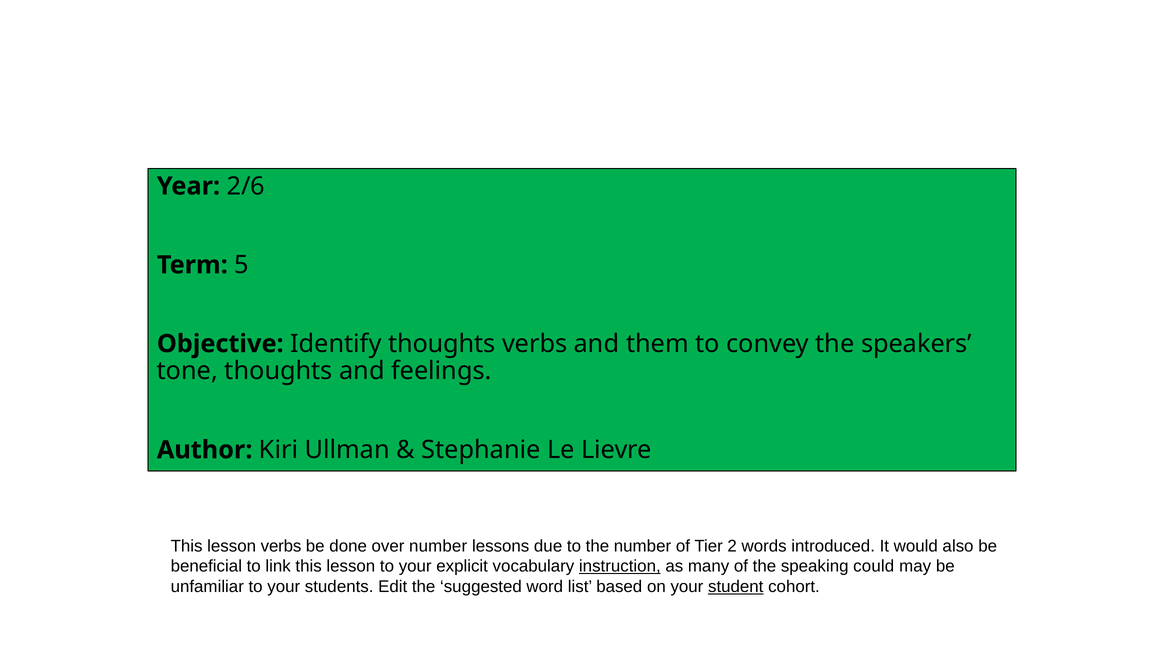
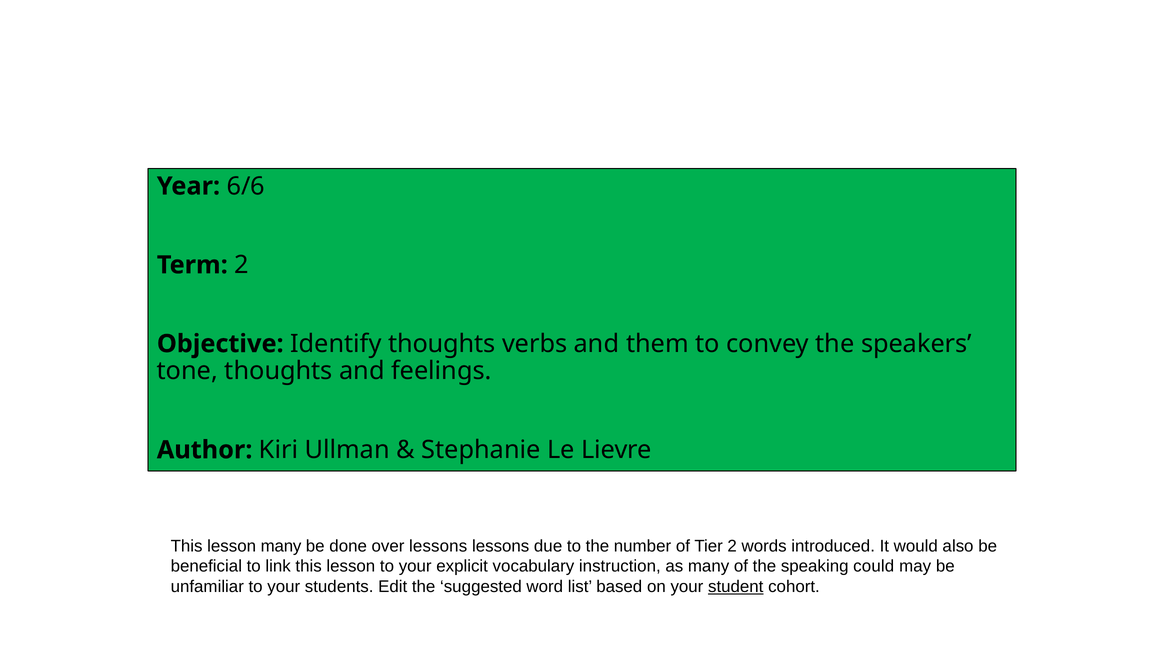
2/6: 2/6 -> 6/6
Term 5: 5 -> 2
lesson verbs: verbs -> many
over number: number -> lessons
instruction underline: present -> none
